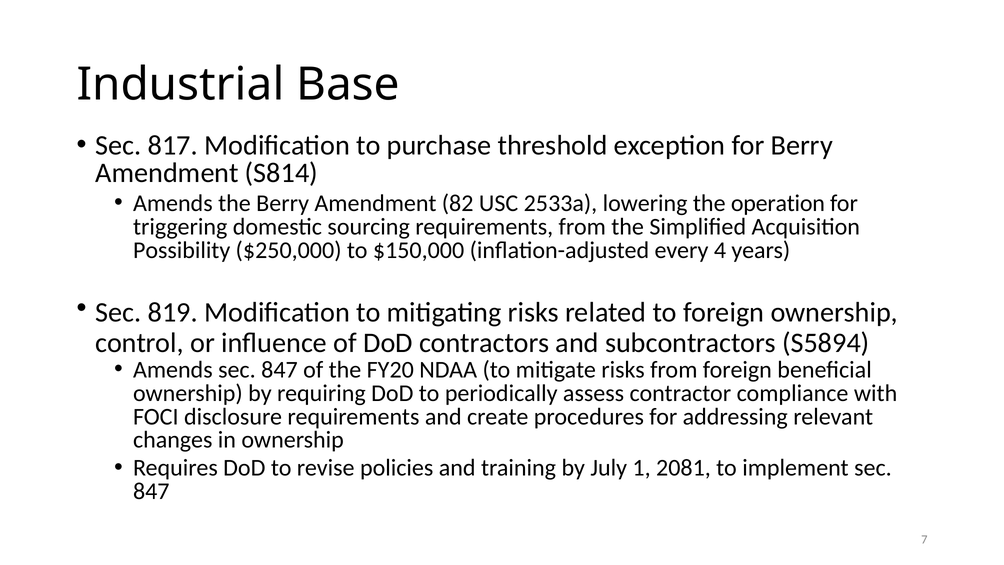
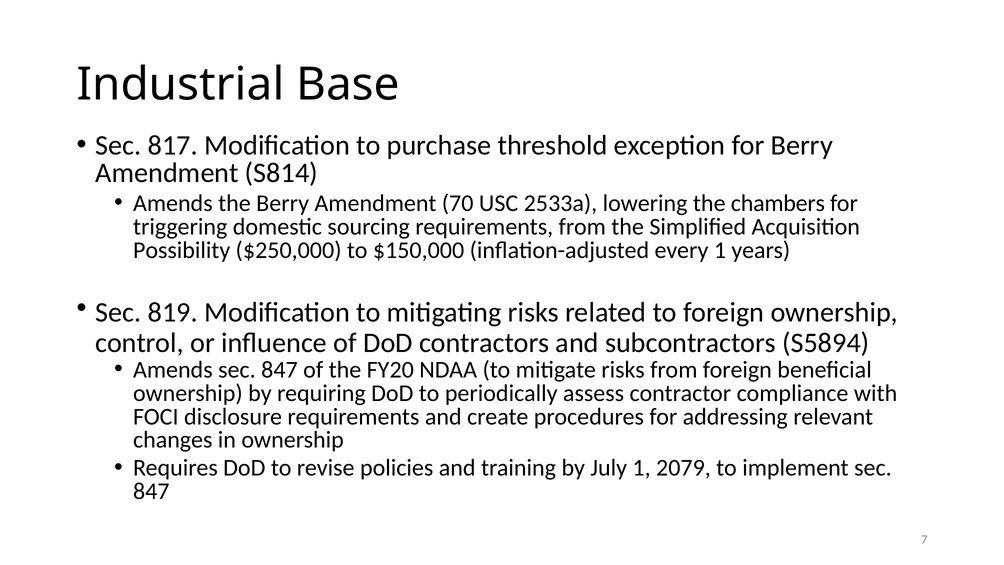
82: 82 -> 70
operation: operation -> chambers
every 4: 4 -> 1
2081: 2081 -> 2079
